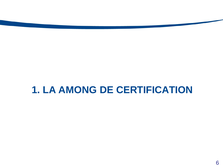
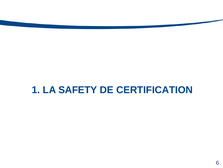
AMONG: AMONG -> SAFETY
